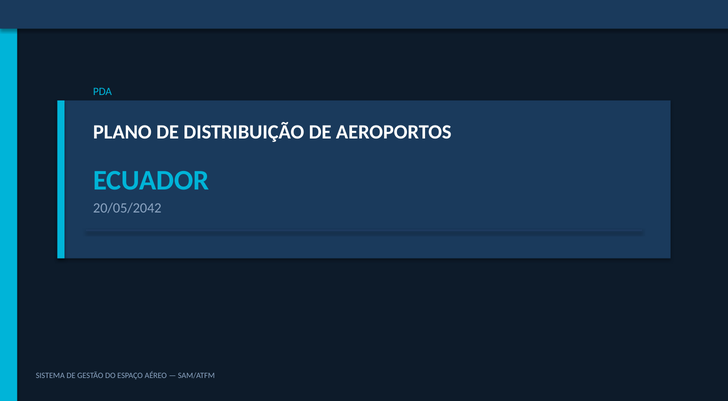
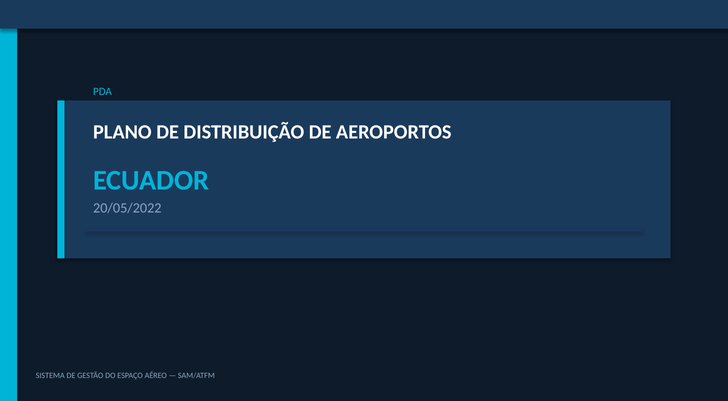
20/05/2042: 20/05/2042 -> 20/05/2022
